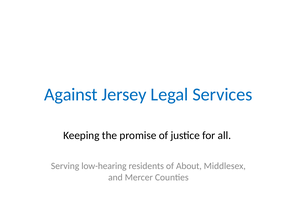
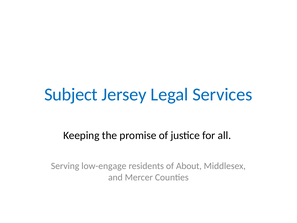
Against: Against -> Subject
low-hearing: low-hearing -> low-engage
